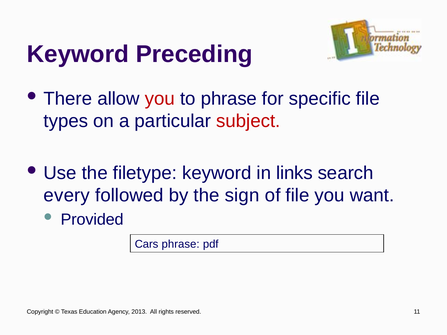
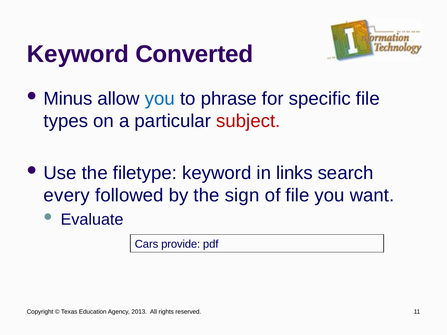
Preceding: Preceding -> Converted
There: There -> Minus
you at (160, 99) colour: red -> blue
Provided: Provided -> Evaluate
Cars phrase: phrase -> provide
